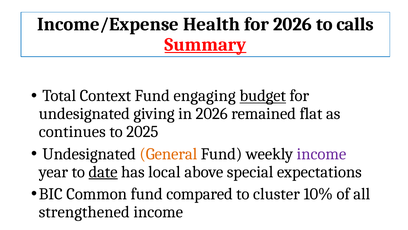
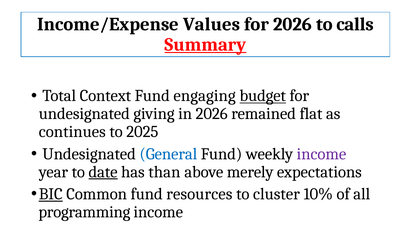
Health: Health -> Values
General colour: orange -> blue
local: local -> than
special: special -> merely
BIC underline: none -> present
compared: compared -> resources
strengthened: strengthened -> programming
